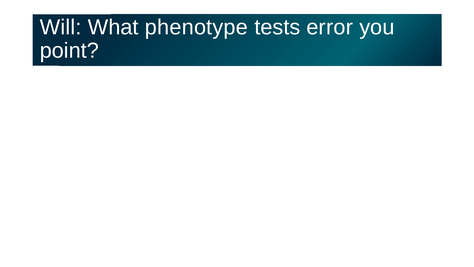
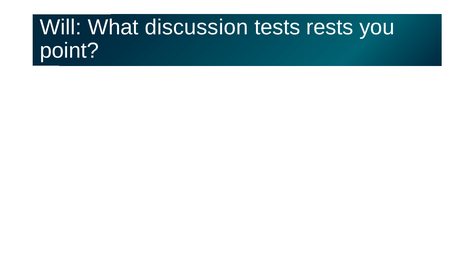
phenotype: phenotype -> discussion
error: error -> rests
